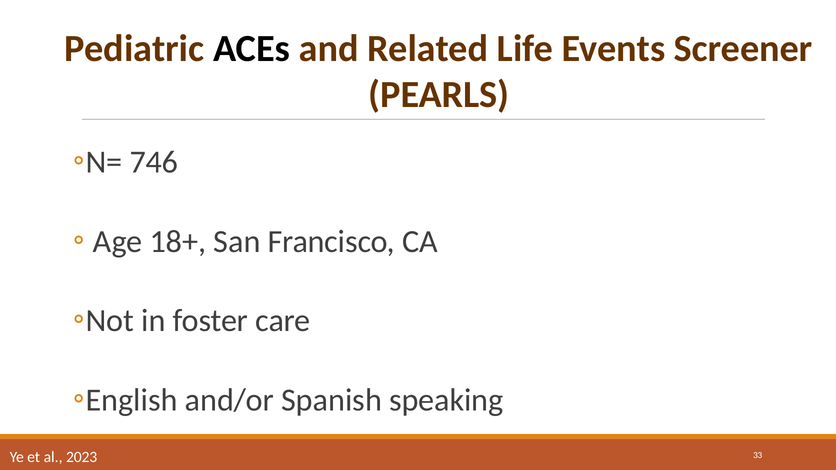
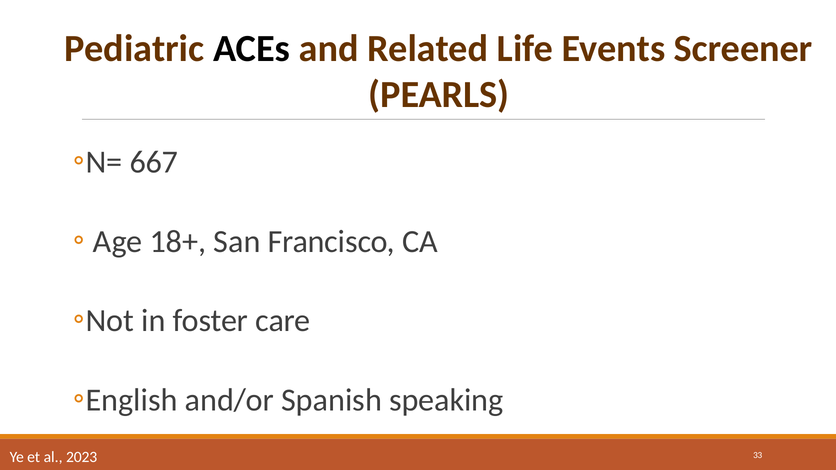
746: 746 -> 667
